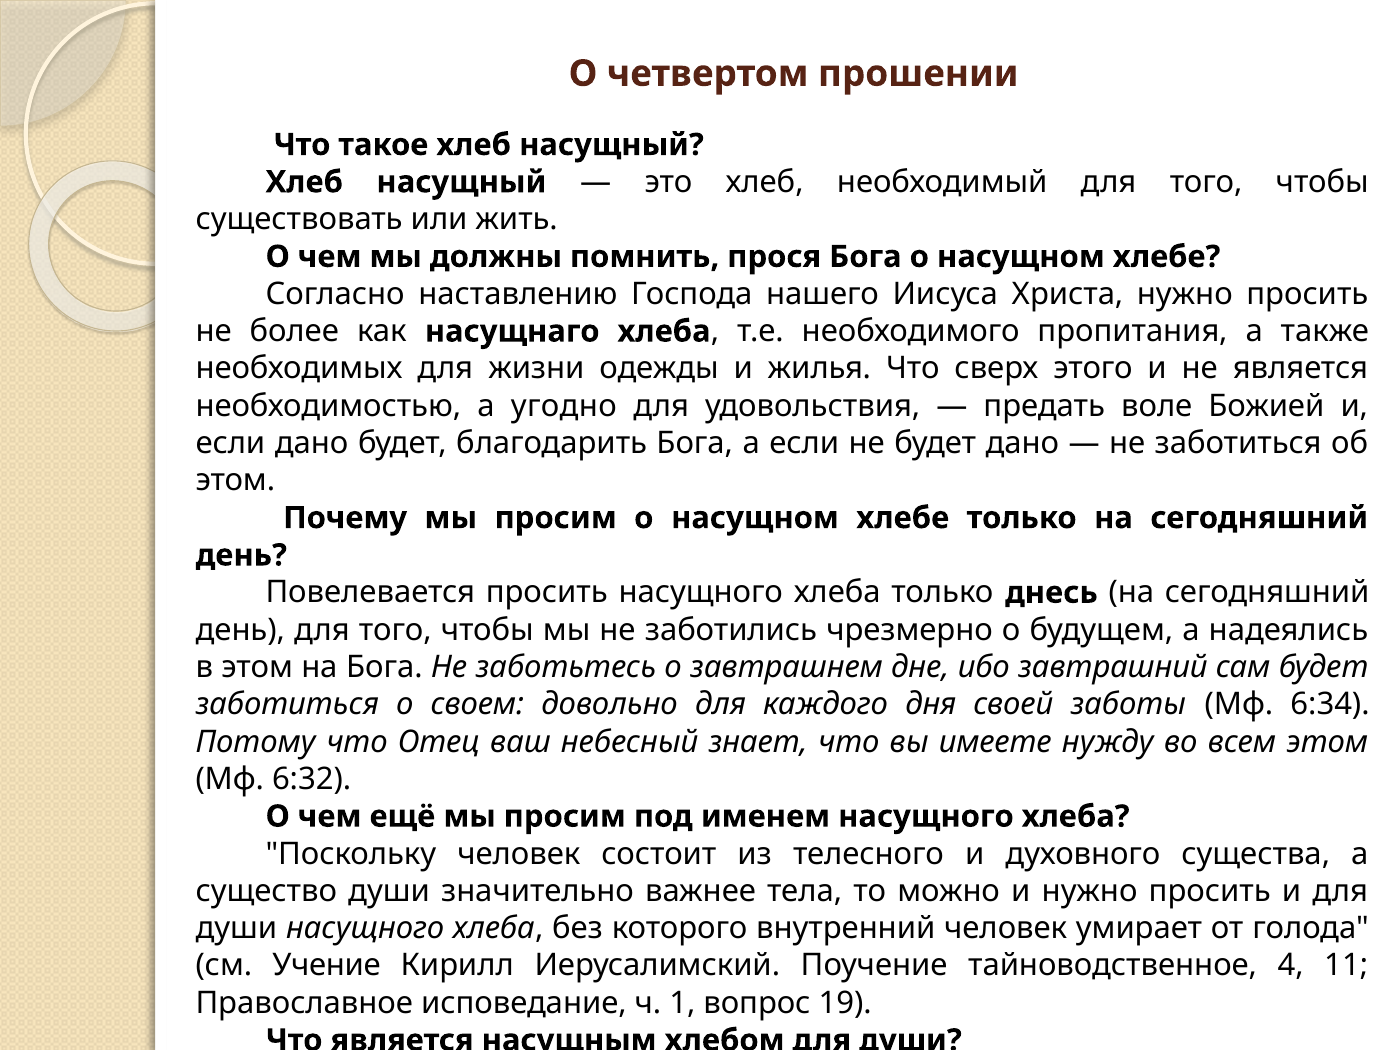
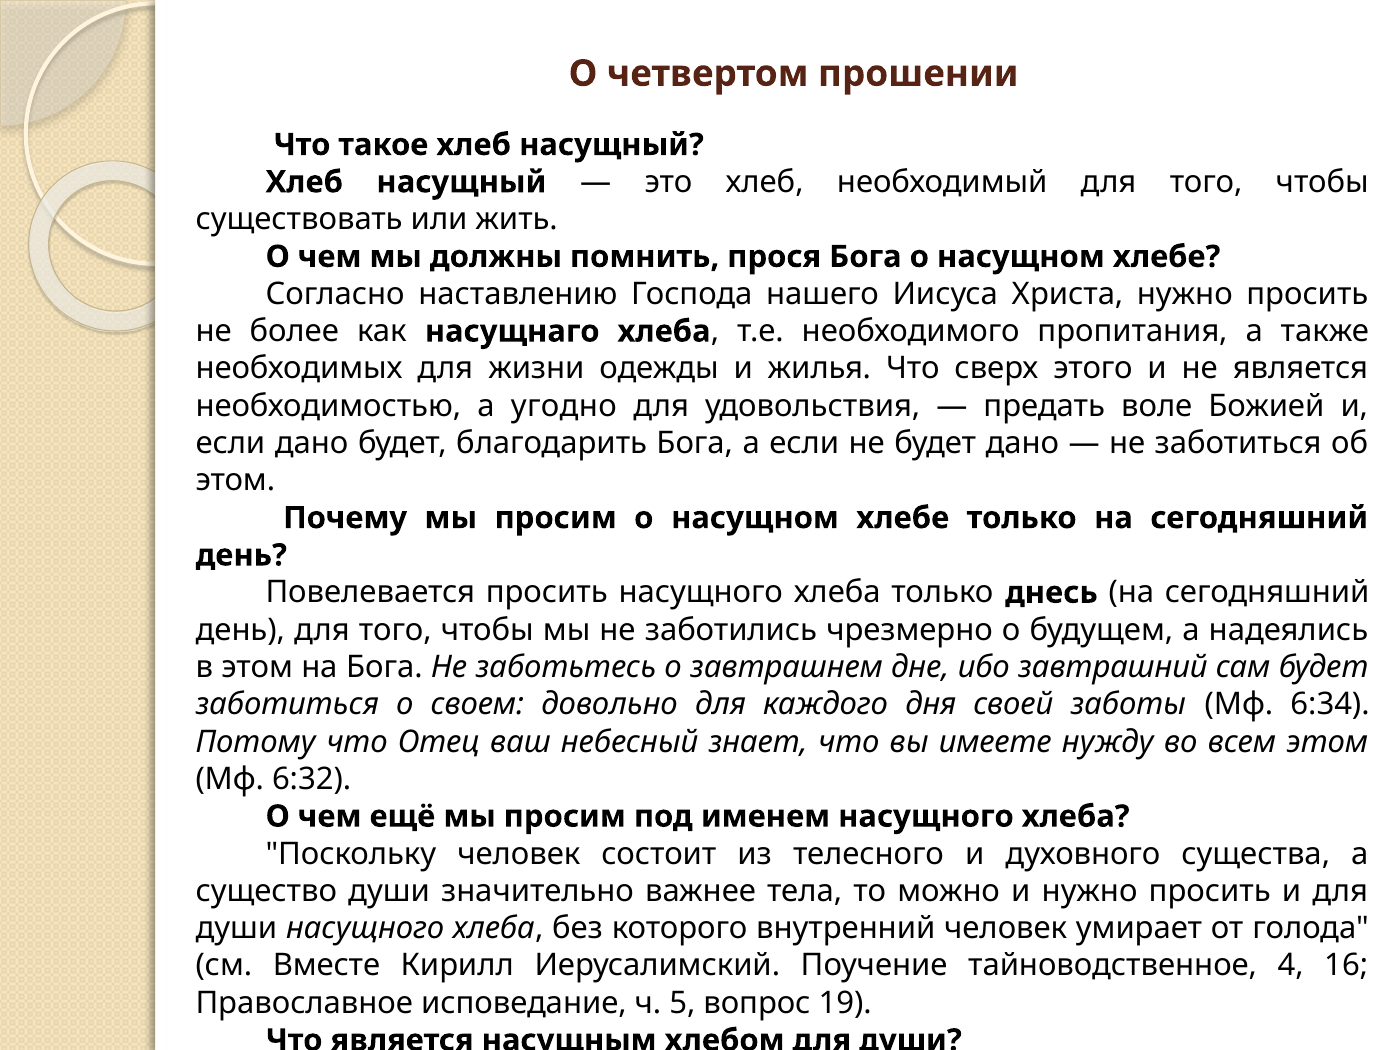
Учение: Учение -> Вместе
11: 11 -> 16
1: 1 -> 5
